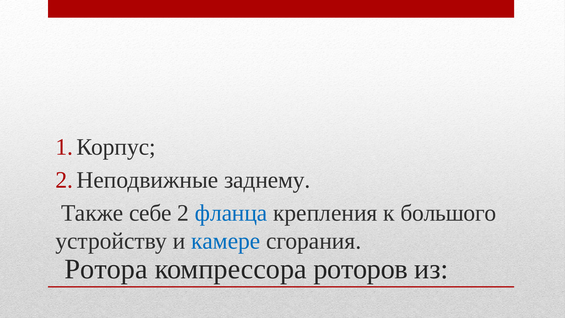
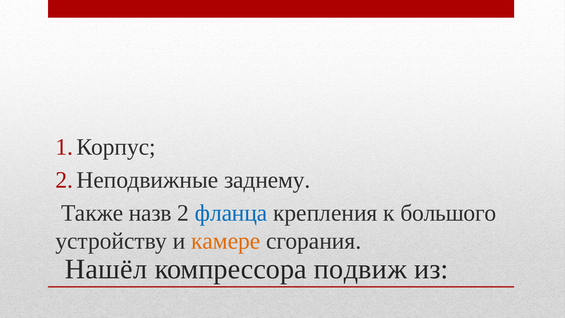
себе: себе -> назв
камере colour: blue -> orange
Ротора: Ротора -> Нашёл
роторов: роторов -> подвиж
